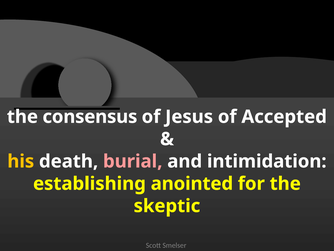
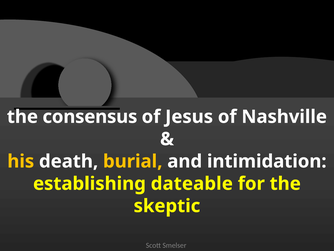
Accepted: Accepted -> Nashville
burial colour: pink -> yellow
anointed: anointed -> dateable
